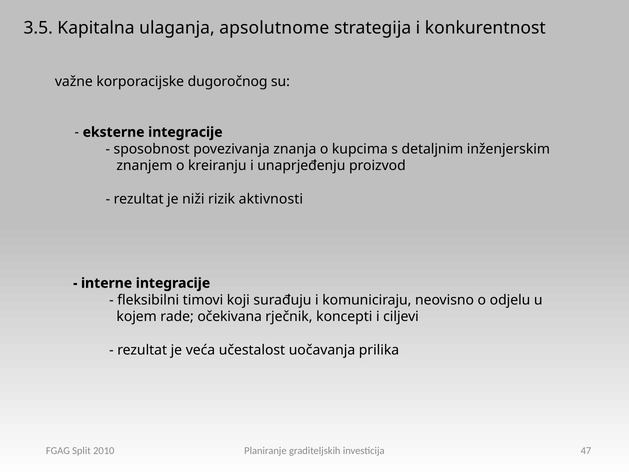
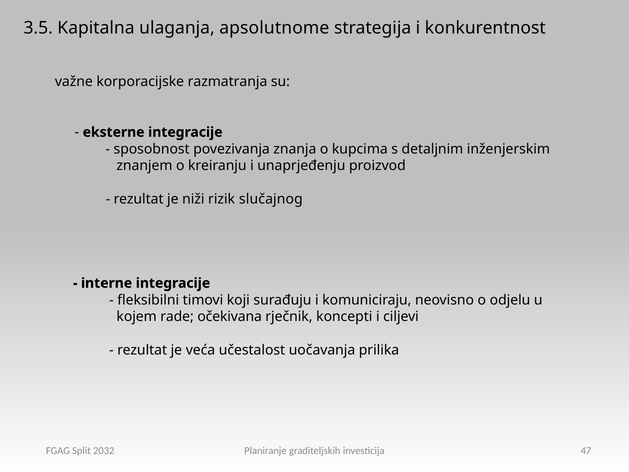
dugoročnog: dugoročnog -> razmatranja
aktivnosti: aktivnosti -> slučajnog
2010: 2010 -> 2032
